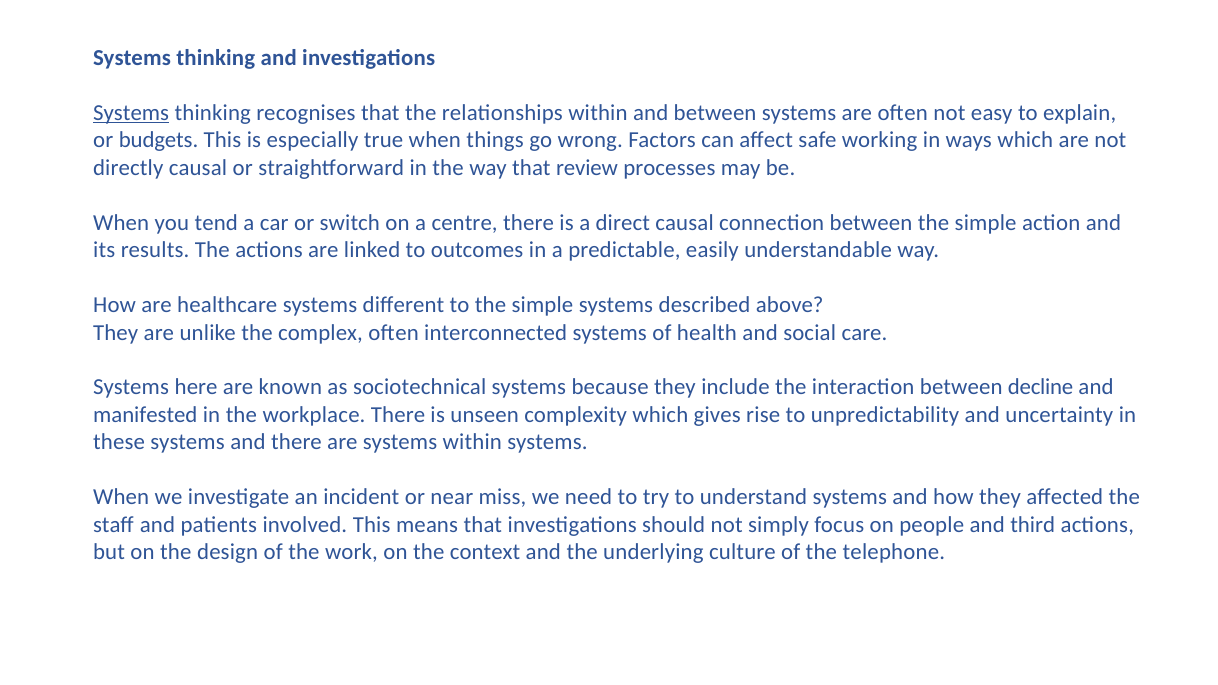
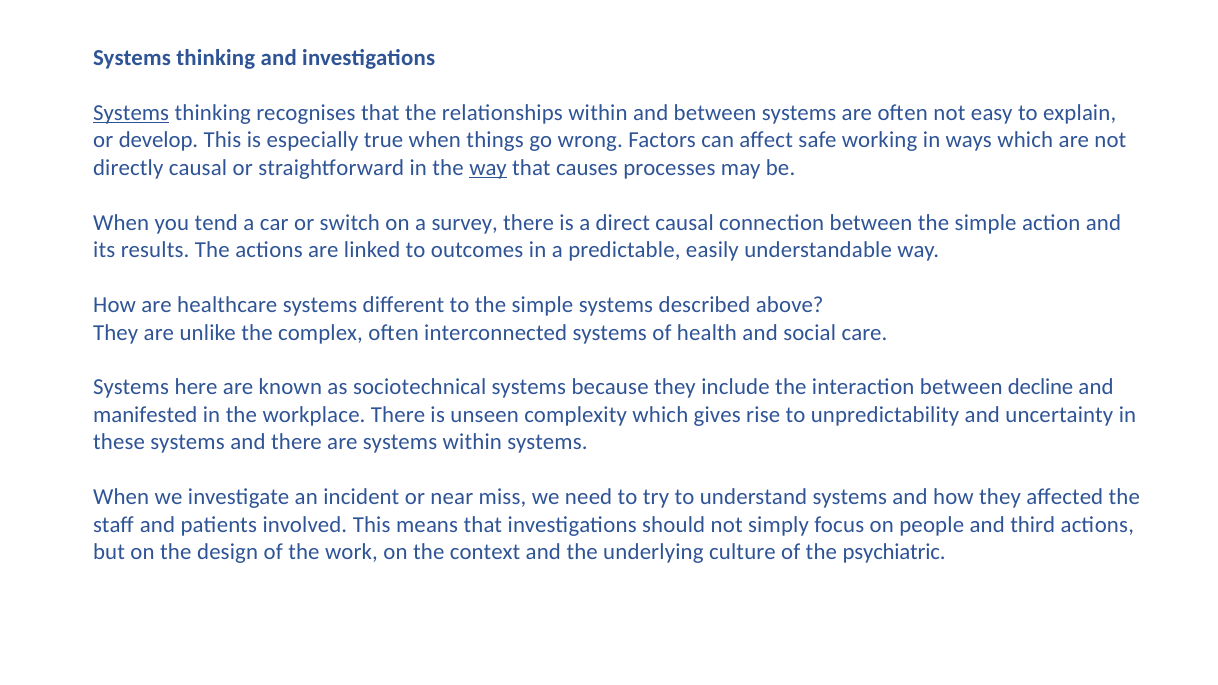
budgets: budgets -> develop
way at (488, 168) underline: none -> present
review: review -> causes
centre: centre -> survey
telephone: telephone -> psychiatric
